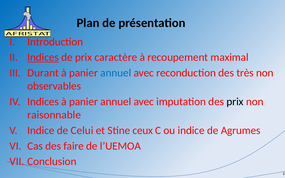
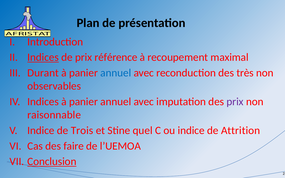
caractère: caractère -> référence
prix at (235, 102) colour: black -> purple
Celui: Celui -> Trois
ceux: ceux -> quel
Agrumes: Agrumes -> Attrition
Conclusion underline: none -> present
